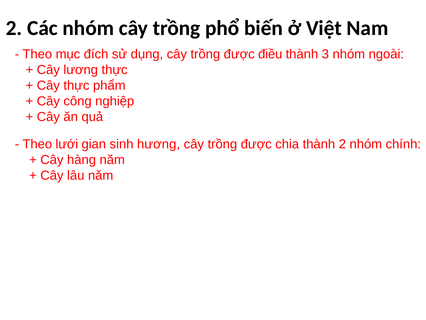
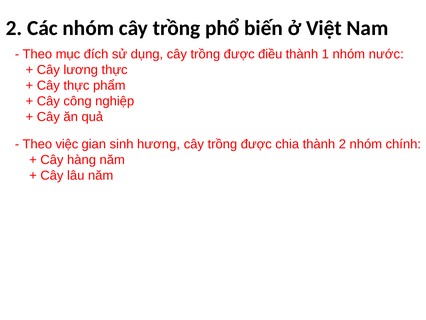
3: 3 -> 1
ngoài: ngoài -> nước
lưới: lưới -> việc
